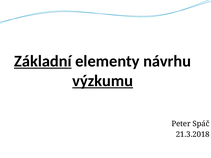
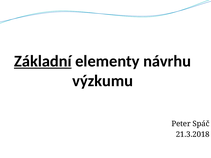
výzkumu underline: present -> none
